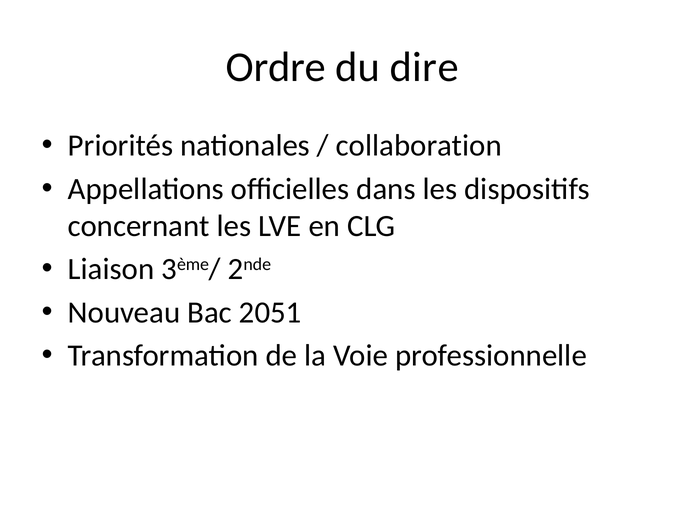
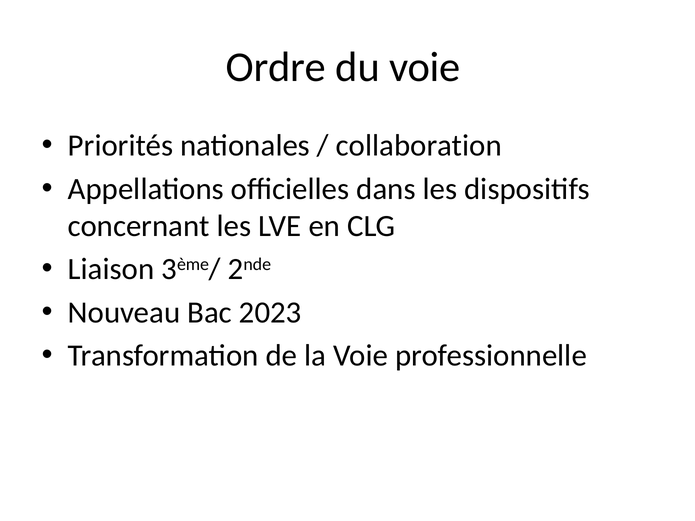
du dire: dire -> voie
2051: 2051 -> 2023
